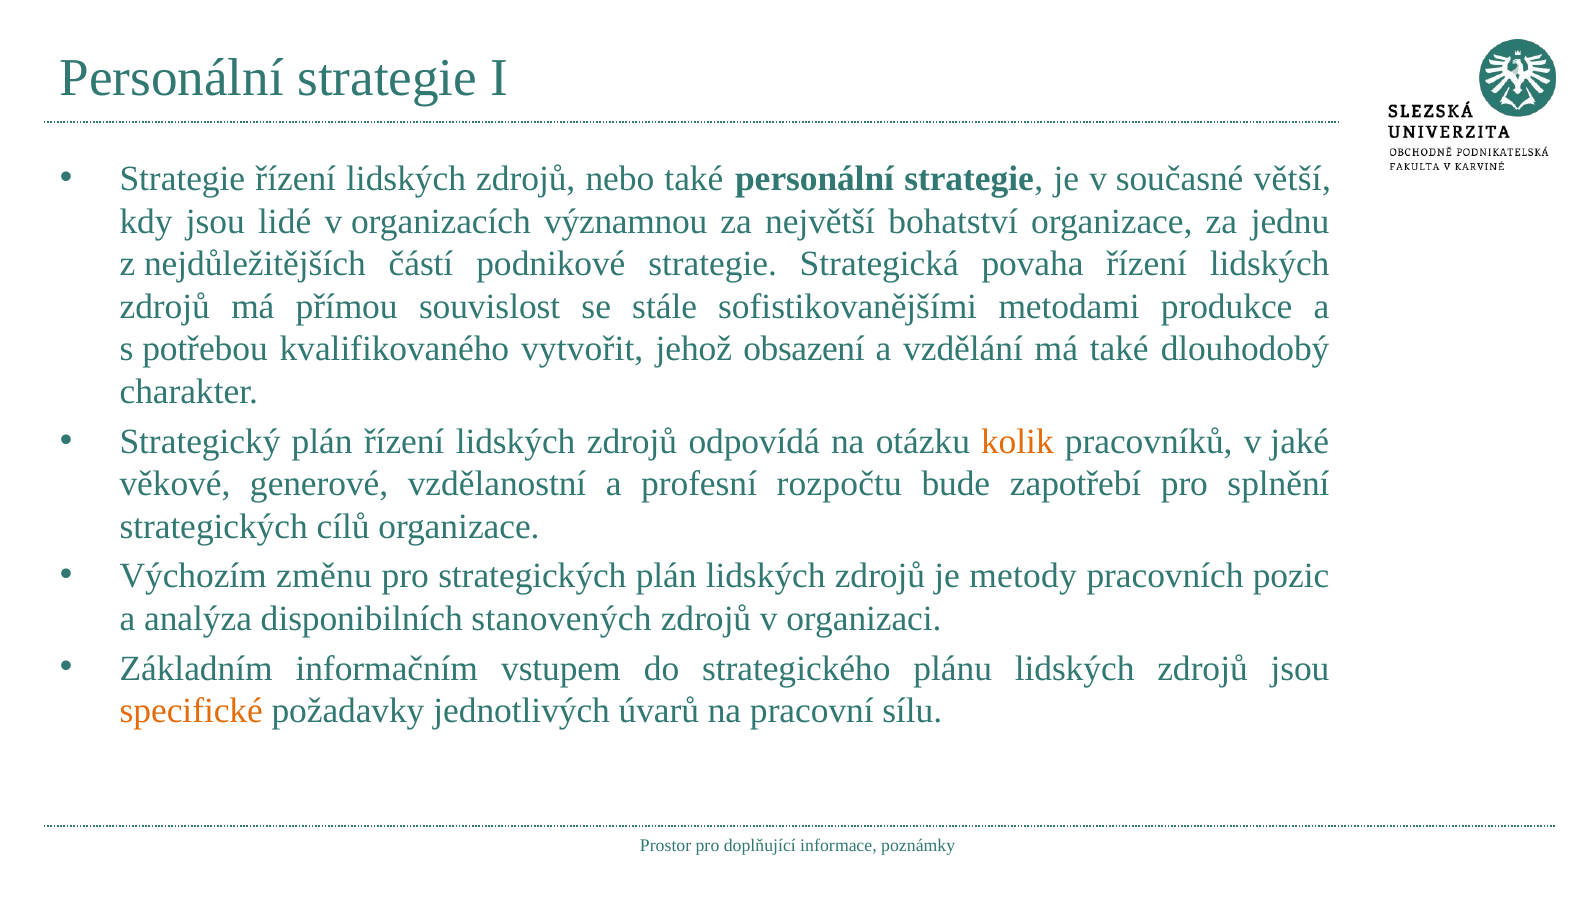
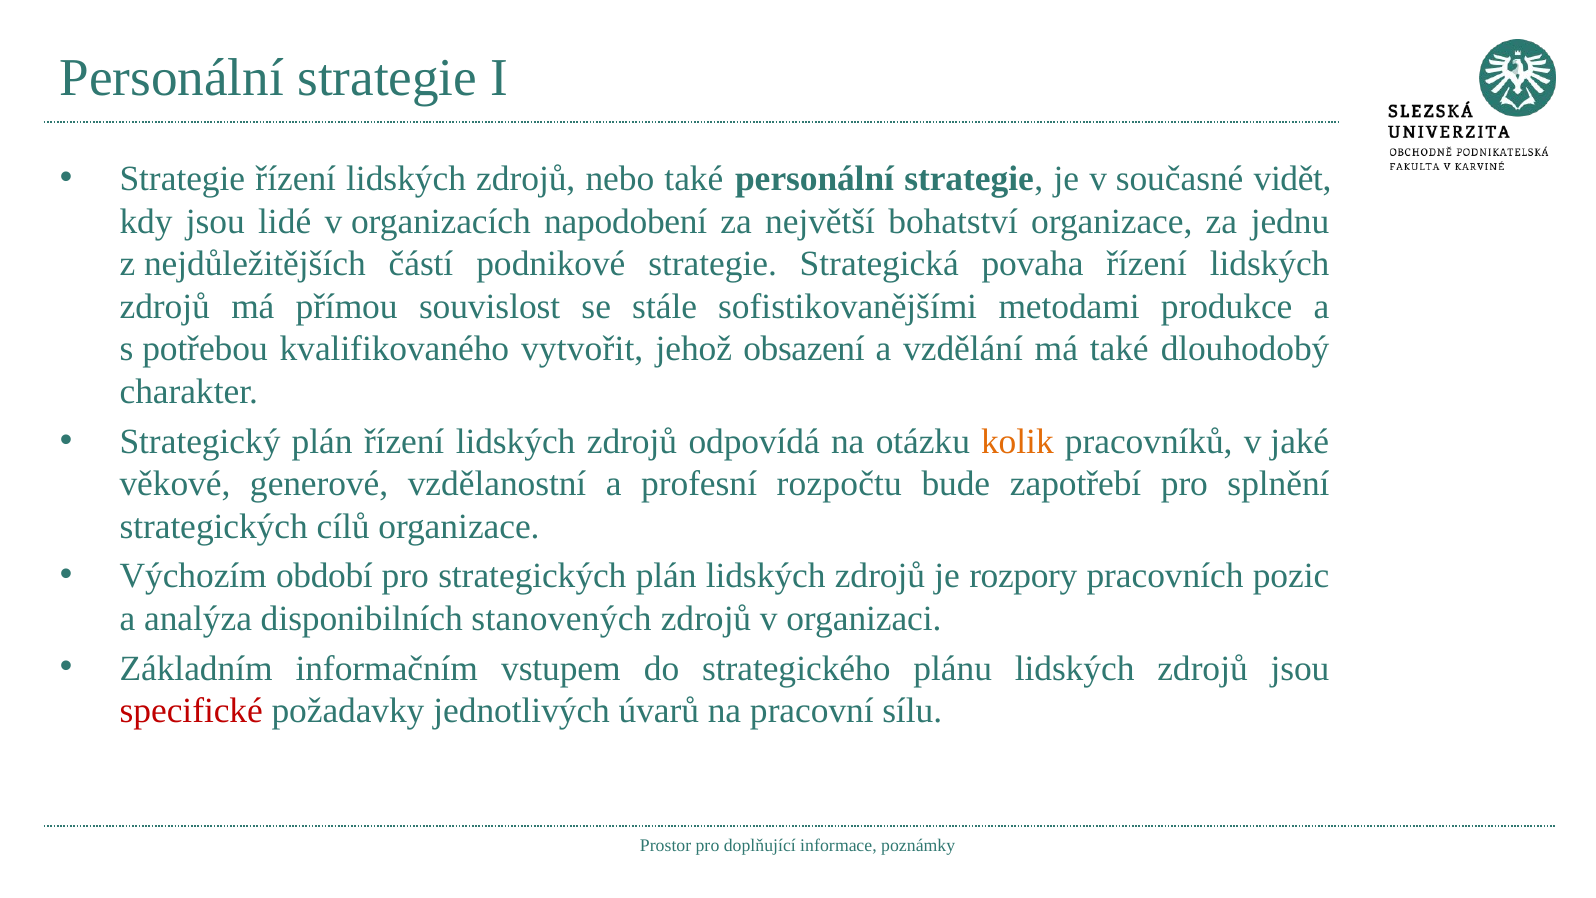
větší: větší -> vidět
významnou: významnou -> napodobení
změnu: změnu -> období
metody: metody -> rozpory
specifické colour: orange -> red
